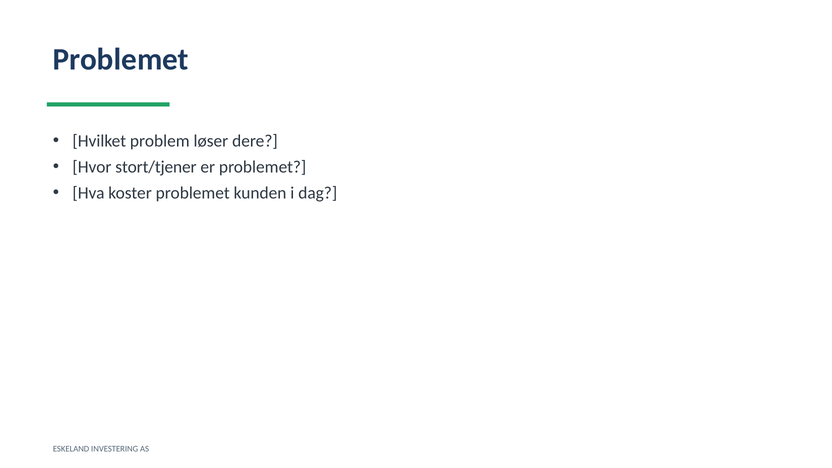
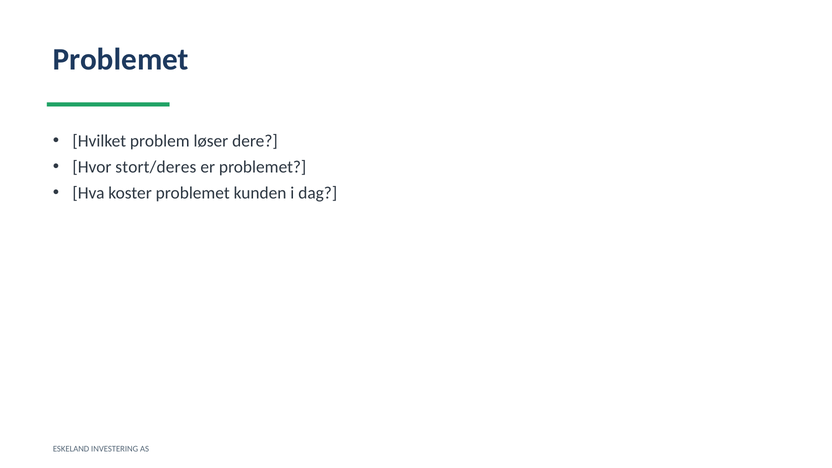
stort/tjener: stort/tjener -> stort/deres
